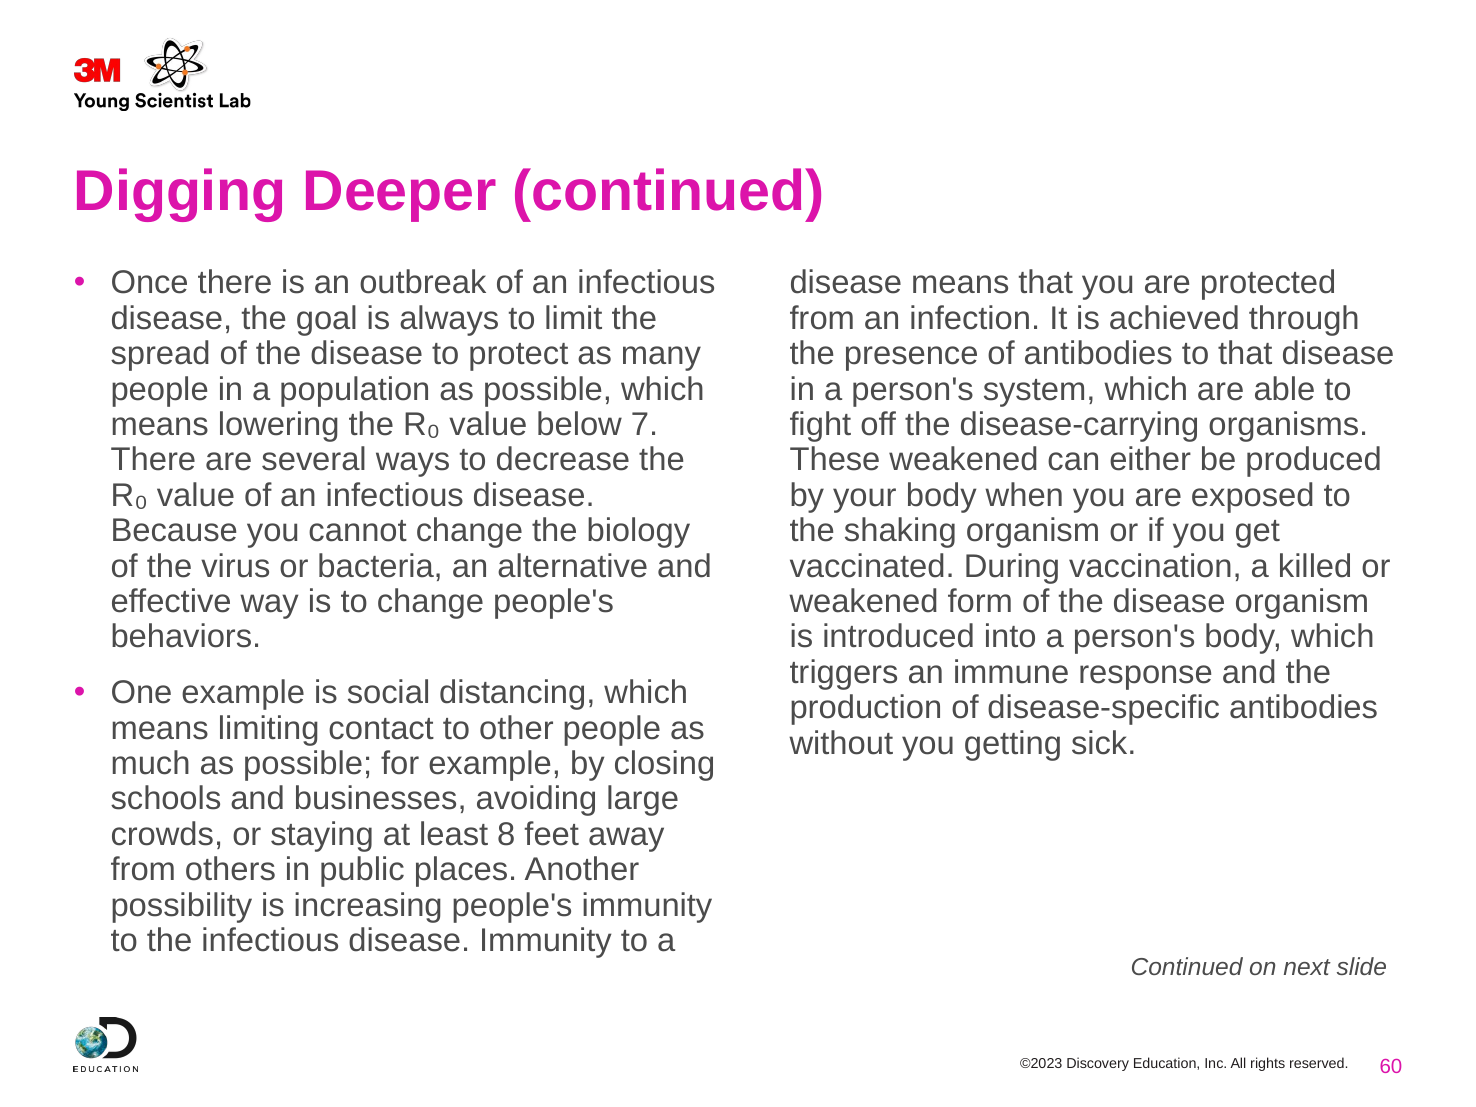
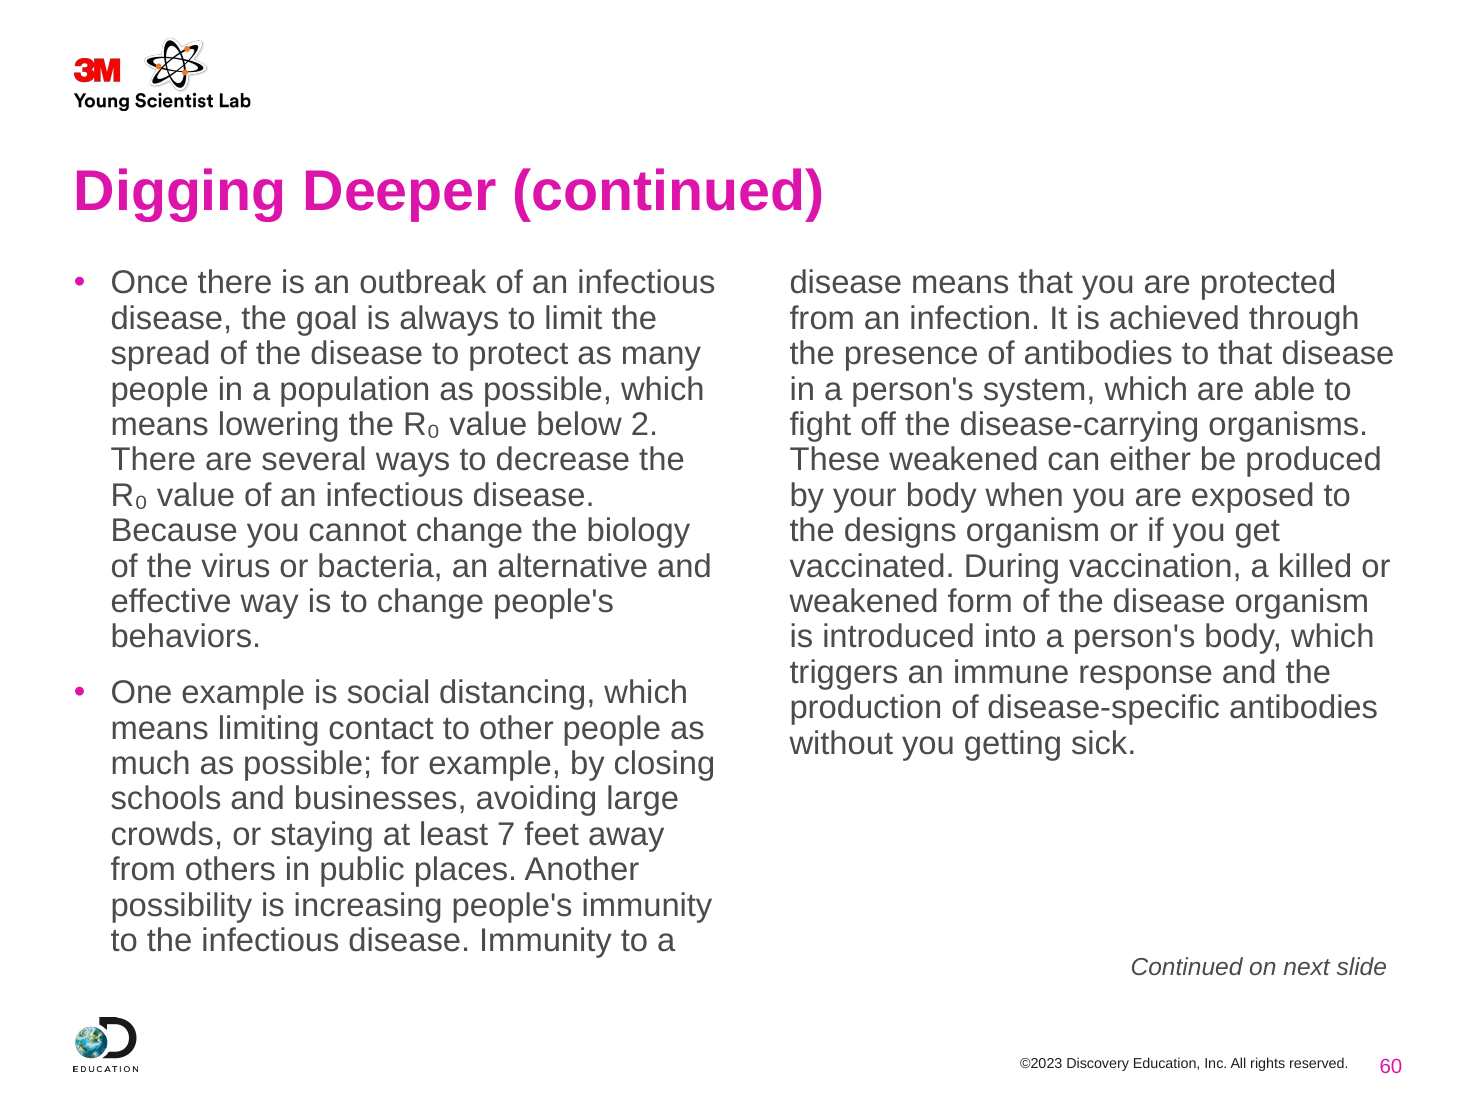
7: 7 -> 2
shaking: shaking -> designs
8: 8 -> 7
